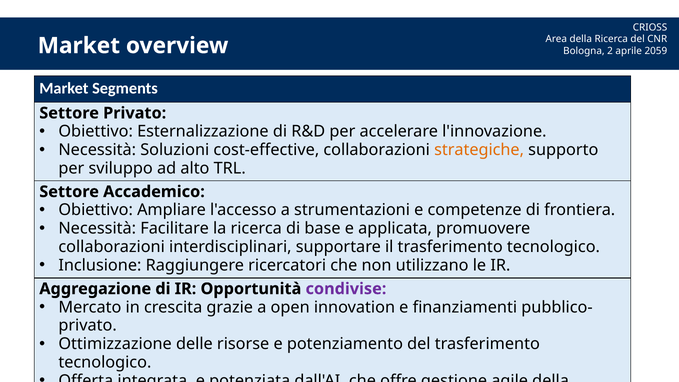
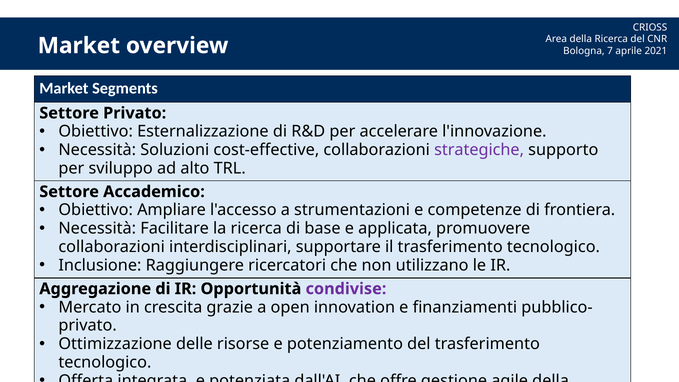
2: 2 -> 7
2059: 2059 -> 2021
strategiche colour: orange -> purple
